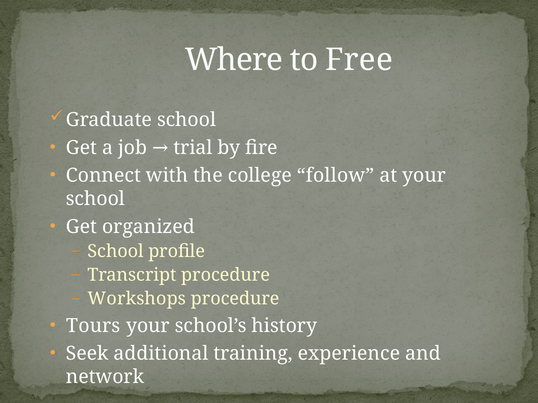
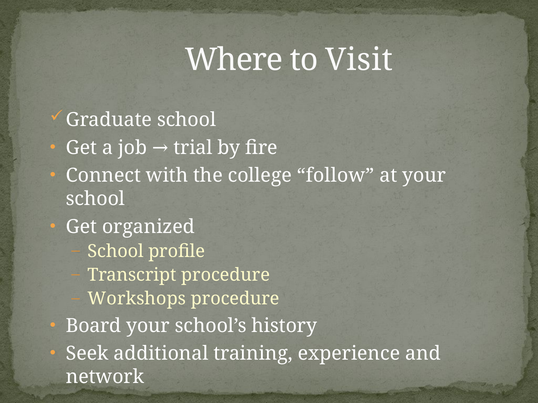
Free: Free -> Visit
Tours: Tours -> Board
